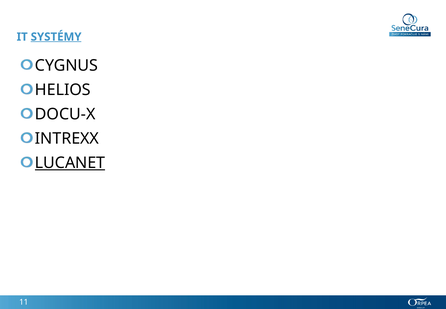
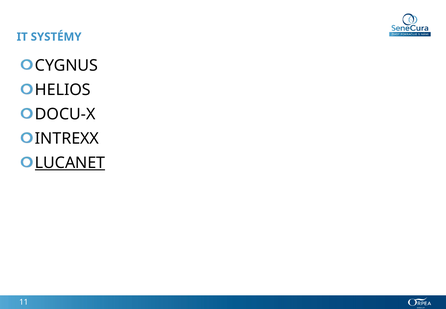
SYSTÉMY underline: present -> none
